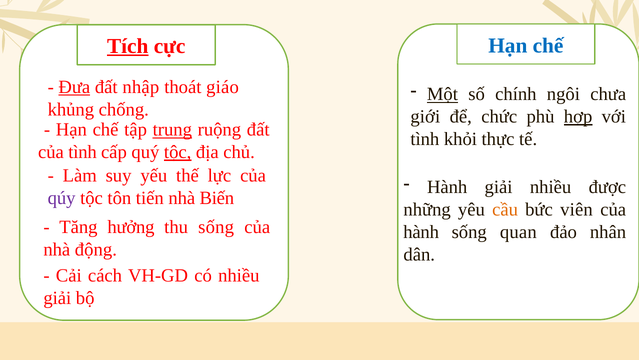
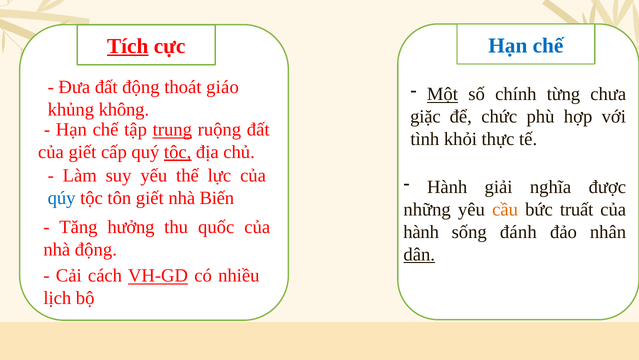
Đưa underline: present -> none
đất nhập: nhập -> động
ngôi: ngôi -> từng
chống: chống -> không
giới: giới -> giặc
hợp underline: present -> none
của tình: tình -> giết
giải nhiều: nhiều -> nghĩa
qúy colour: purple -> blue
tôn tiến: tiến -> giết
viên: viên -> truất
thu sống: sống -> quốc
quan: quan -> đánh
dân underline: none -> present
VH-GD underline: none -> present
giải at (57, 298): giải -> lịch
